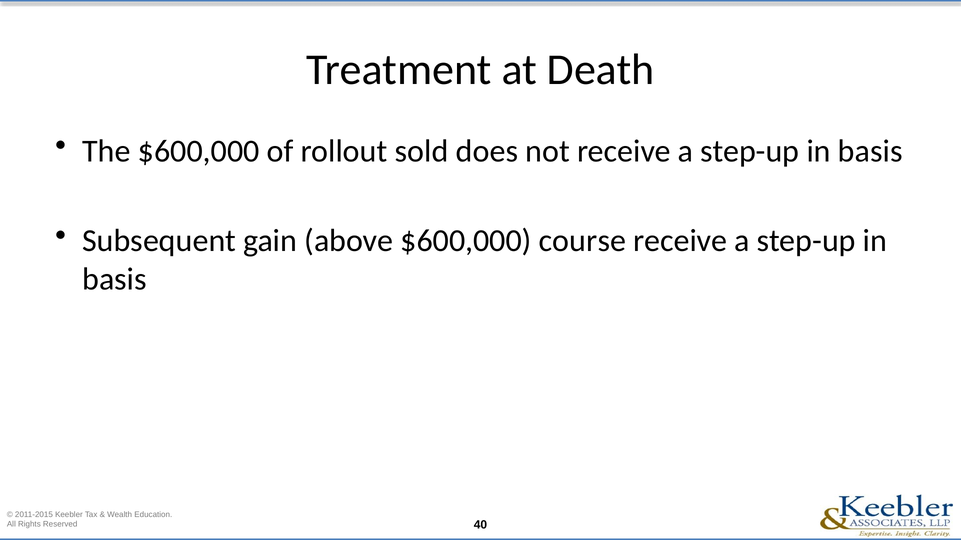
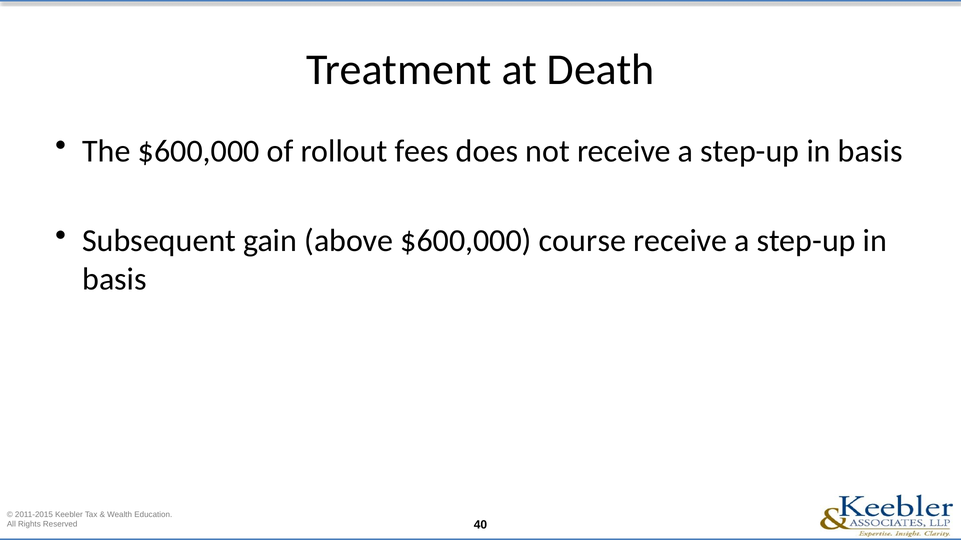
sold: sold -> fees
